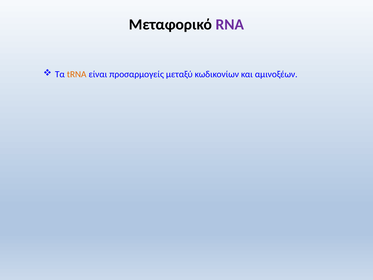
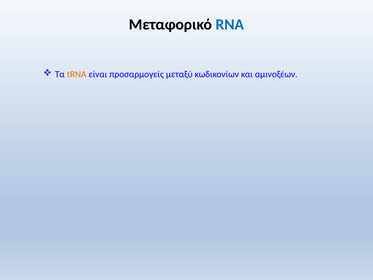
RNA colour: purple -> blue
